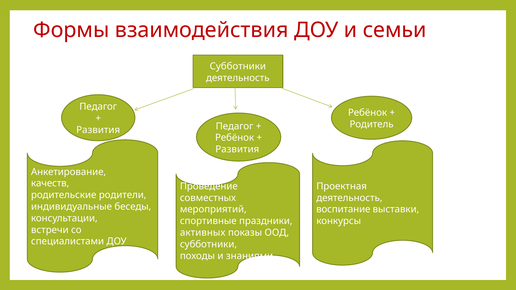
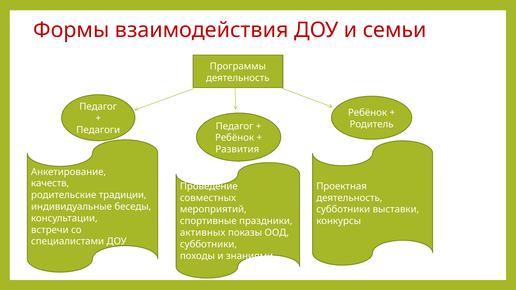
Субботники at (238, 66): Субботники -> Программы
Развития at (98, 130): Развития -> Педагоги
родители: родители -> традиции
воспитание at (343, 210): воспитание -> субботники
